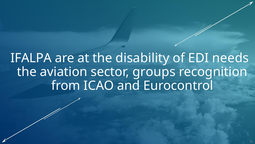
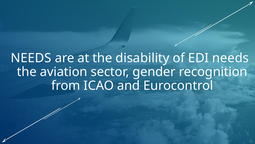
IFALPA at (31, 58): IFALPA -> NEEDS
groups: groups -> gender
